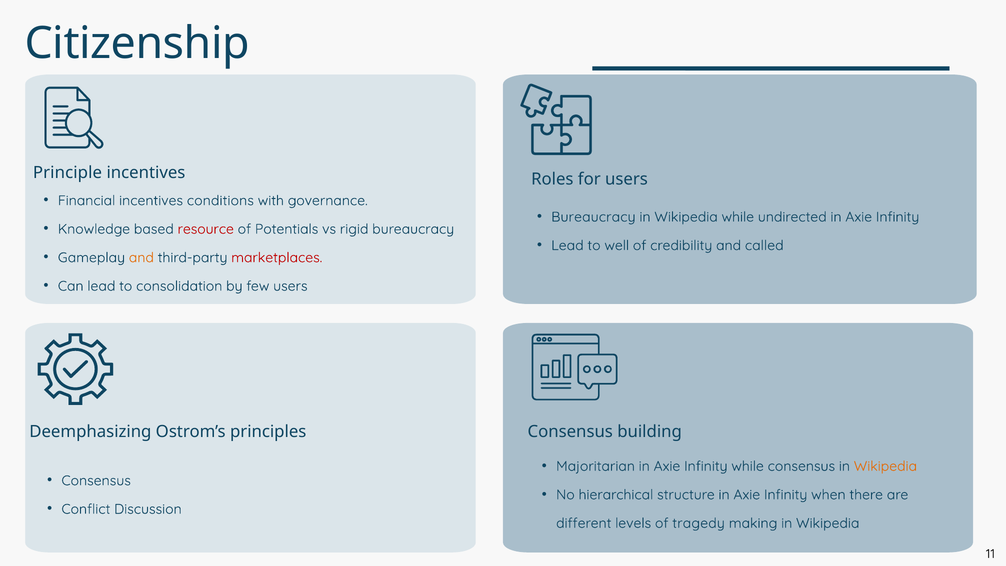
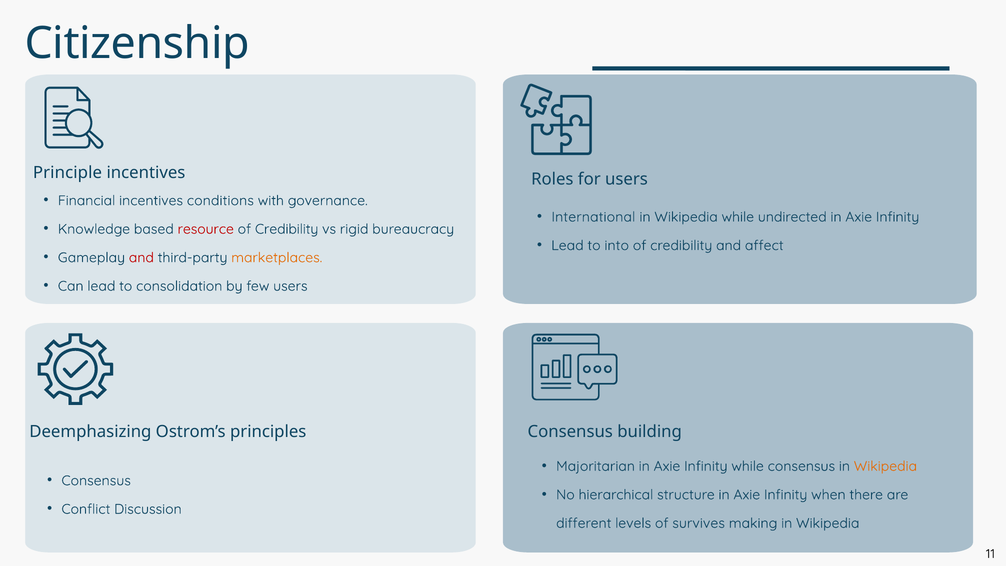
Bureaucracy at (593, 217): Bureaucracy -> International
Potentials at (287, 229): Potentials -> Credibility
well: well -> into
called: called -> affect
and at (141, 258) colour: orange -> red
marketplaces colour: red -> orange
tragedy: tragedy -> survives
